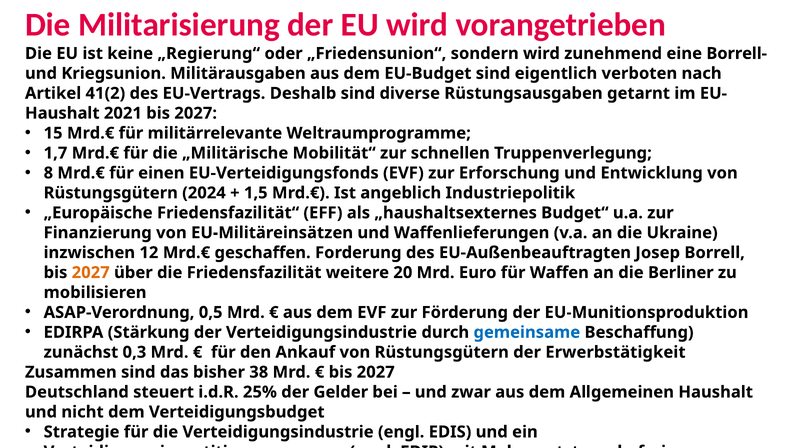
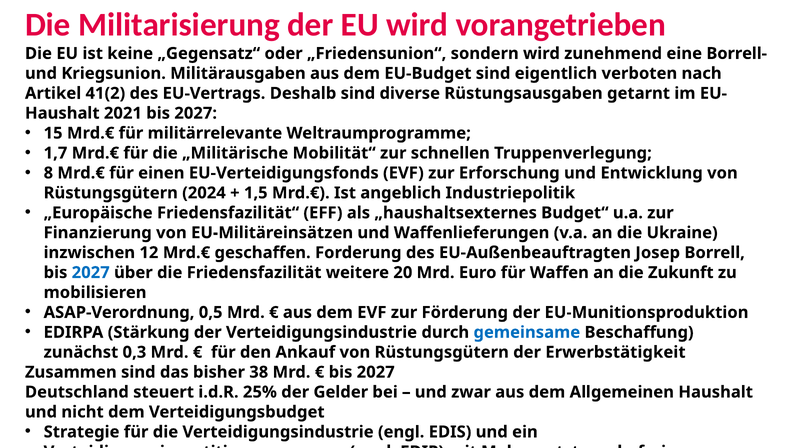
„Regierung“: „Regierung“ -> „Gegensatz“
2027 at (91, 272) colour: orange -> blue
Berliner: Berliner -> Zukunft
